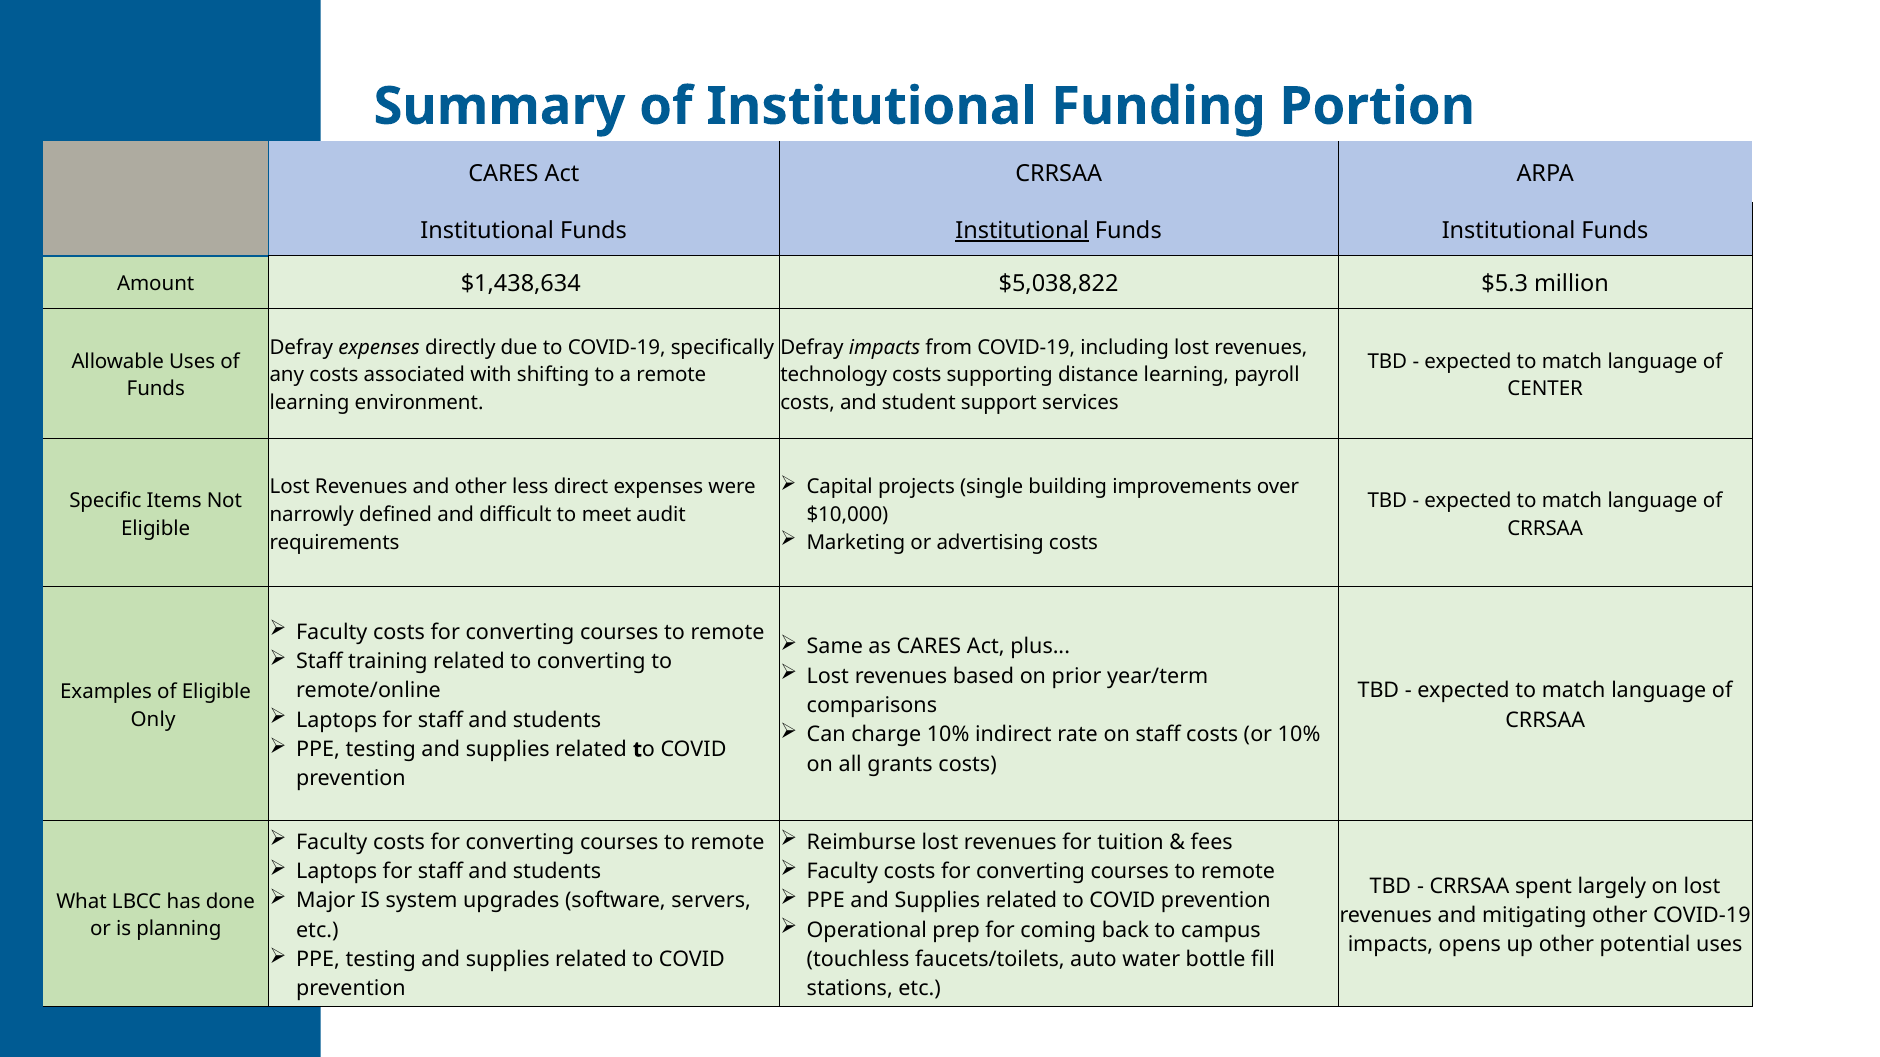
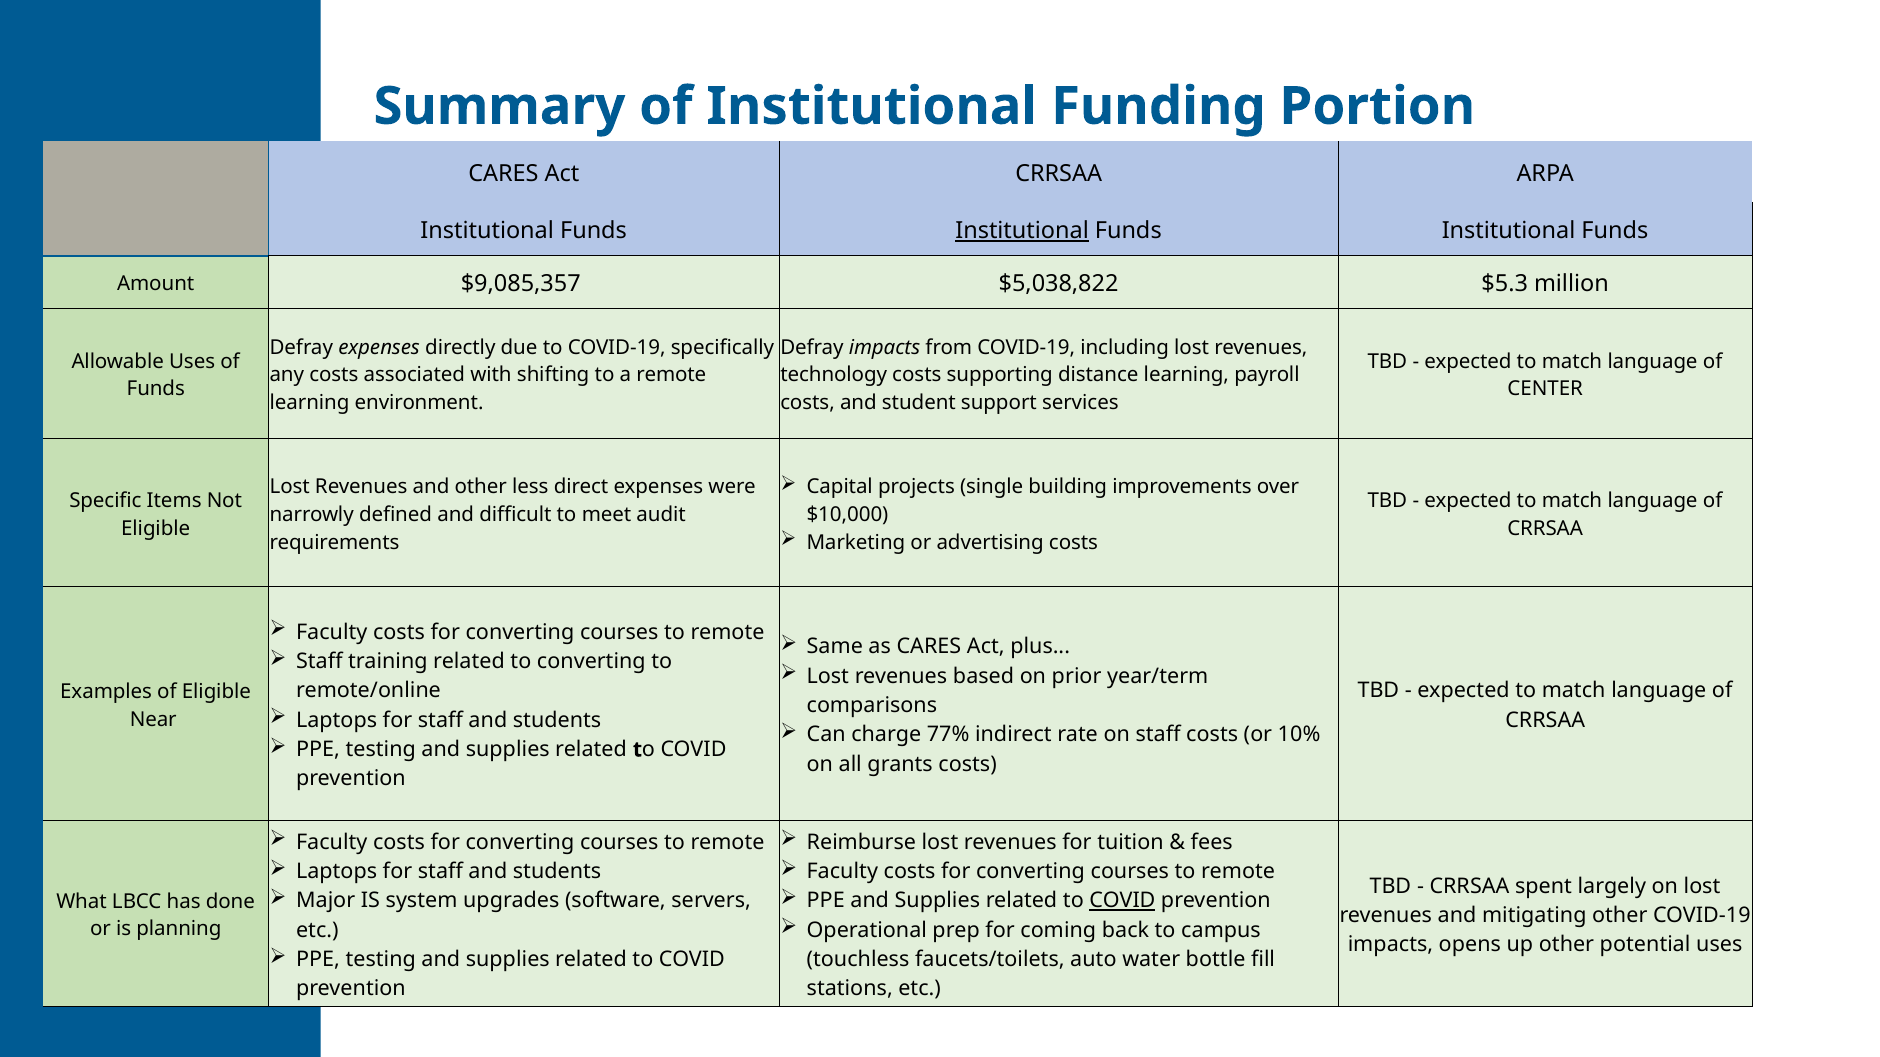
$1,438,634: $1,438,634 -> $9,085,357
Only: Only -> Near
charge 10%: 10% -> 77%
COVID at (1122, 901) underline: none -> present
